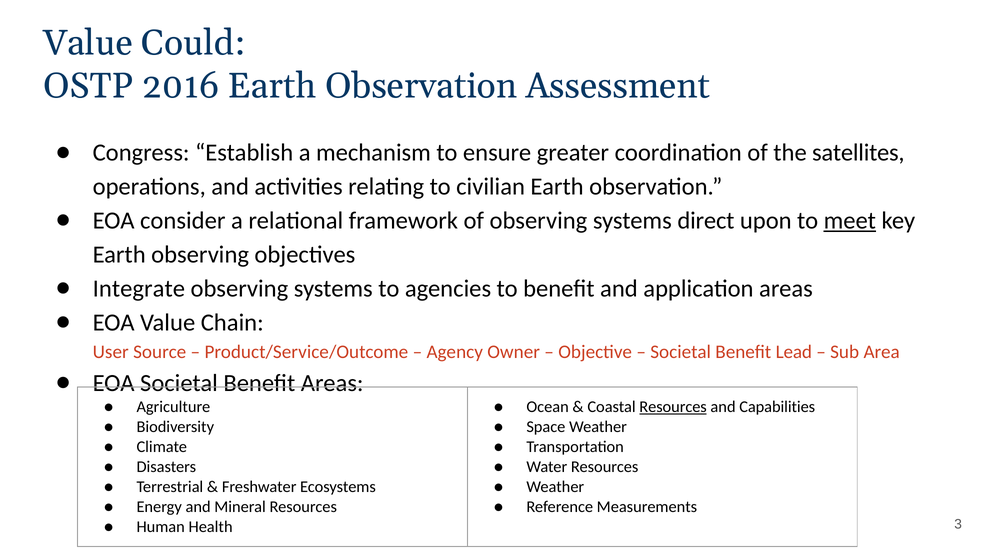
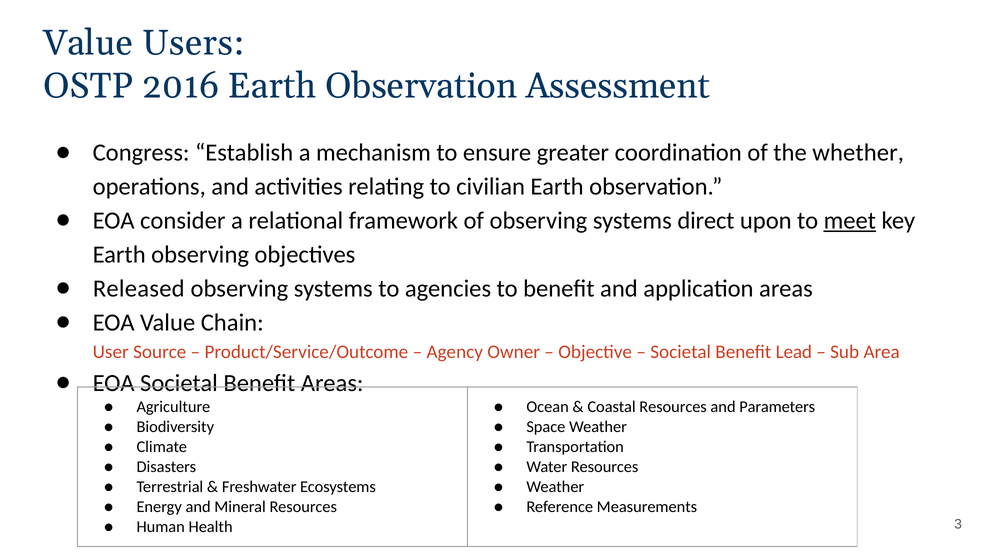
Could: Could -> Users
satellites: satellites -> whether
Integrate: Integrate -> Released
Resources at (673, 407) underline: present -> none
Capabilities: Capabilities -> Parameters
